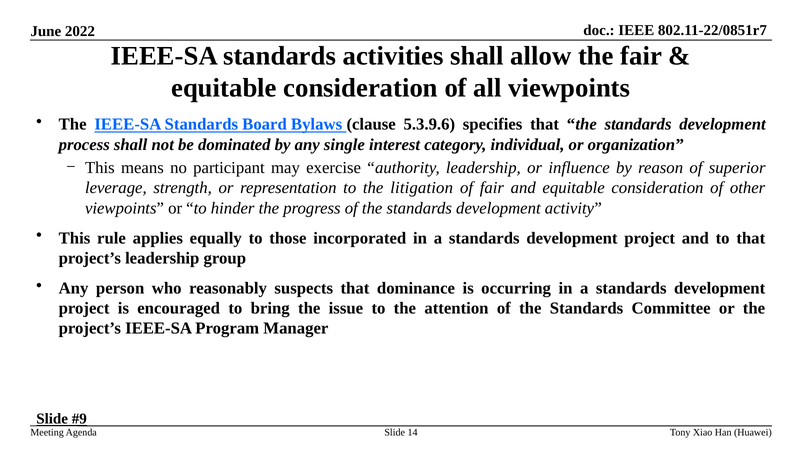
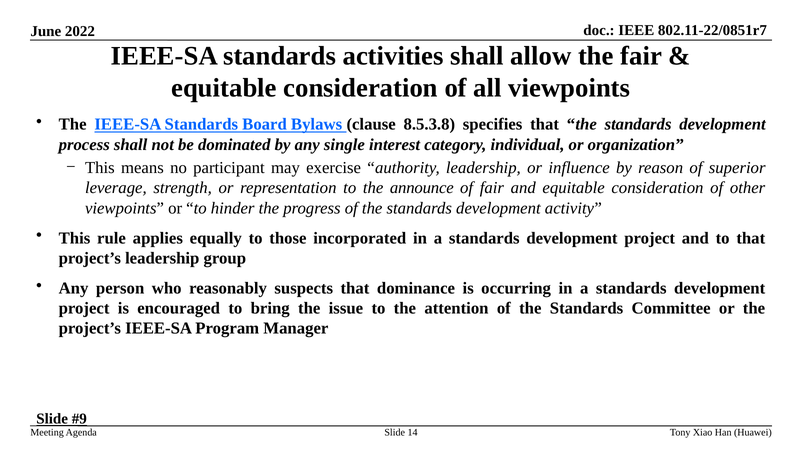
5.3.9.6: 5.3.9.6 -> 8.5.3.8
litigation: litigation -> announce
